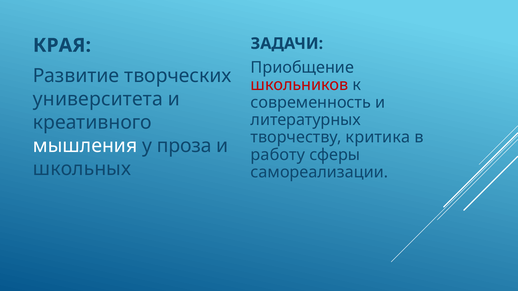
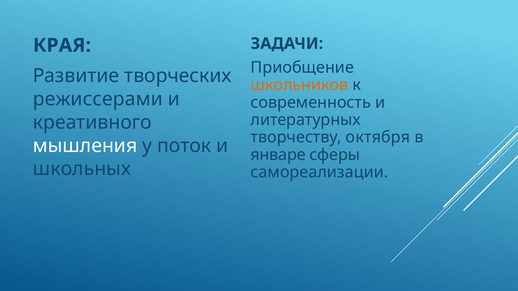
школьников colour: red -> orange
университета: университета -> режиссерами
критика: критика -> октября
проза: проза -> поток
работу: работу -> январе
